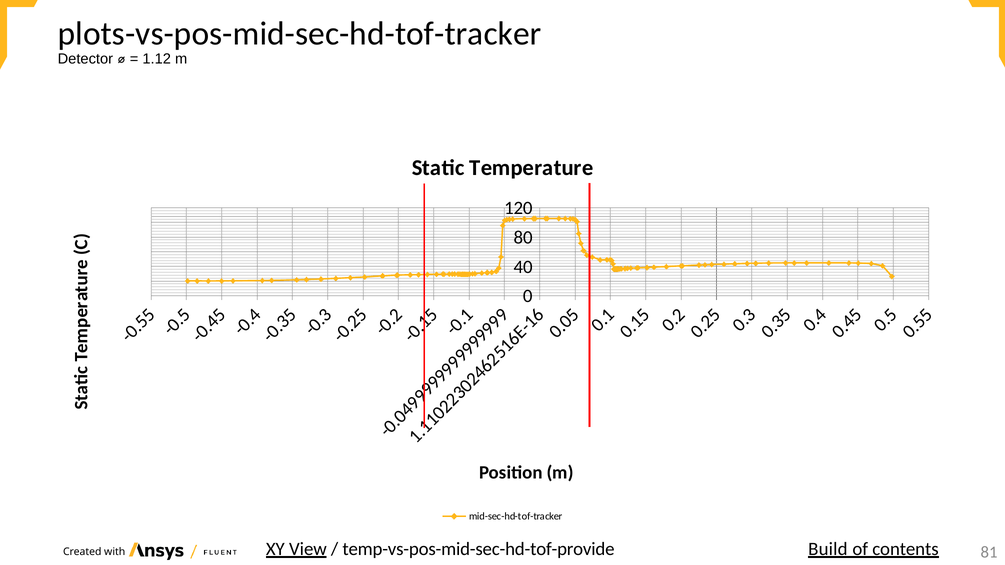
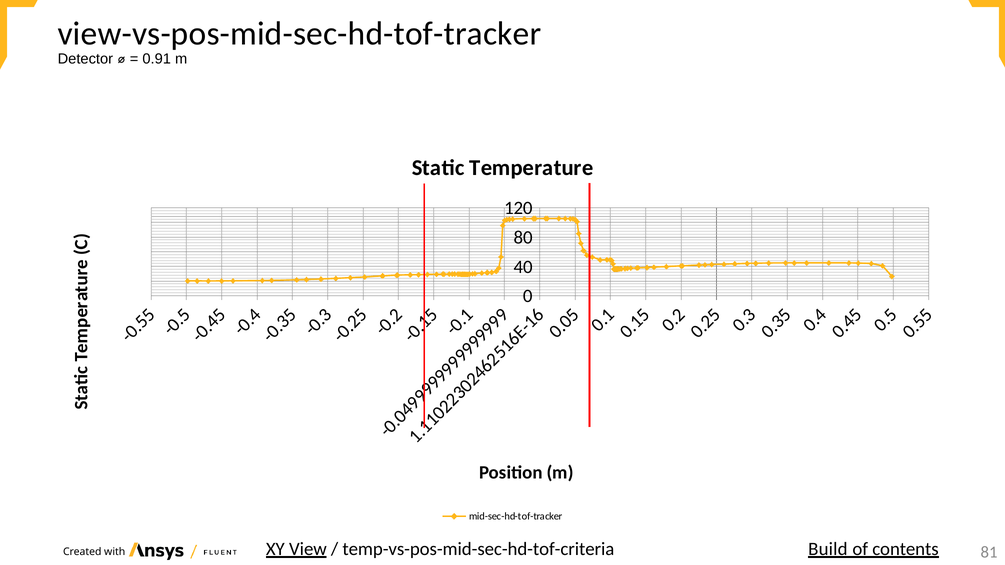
plots-vs-pos-mid-sec-hd-tof-tracker: plots-vs-pos-mid-sec-hd-tof-tracker -> view-vs-pos-mid-sec-hd-tof-tracker
1.12: 1.12 -> 0.91
temp-vs-pos-mid-sec-hd-tof-provide: temp-vs-pos-mid-sec-hd-tof-provide -> temp-vs-pos-mid-sec-hd-tof-criteria
